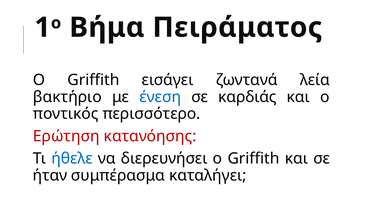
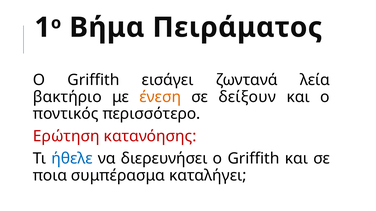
ένεση colour: blue -> orange
καρδιάς: καρδιάς -> δείξουν
ήταν: ήταν -> ποια
